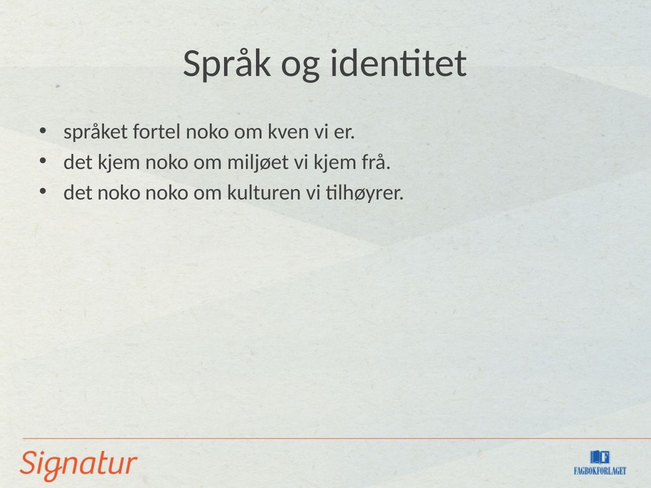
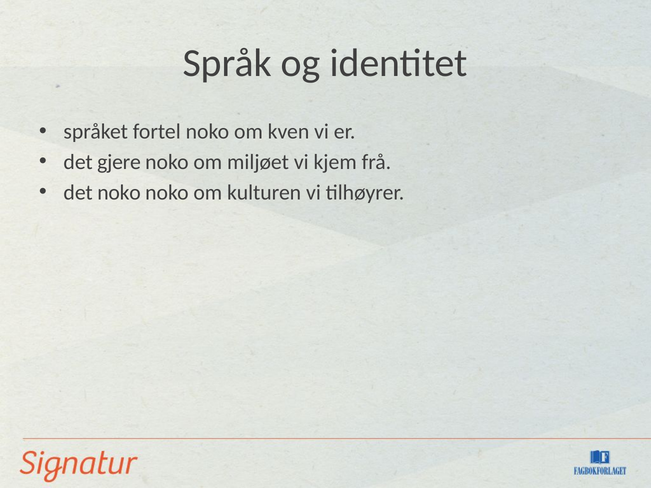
det kjem: kjem -> gjere
